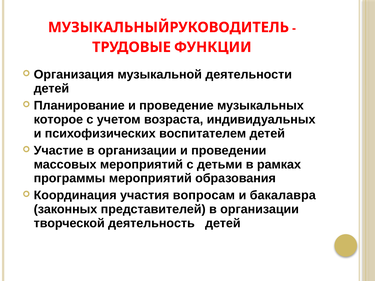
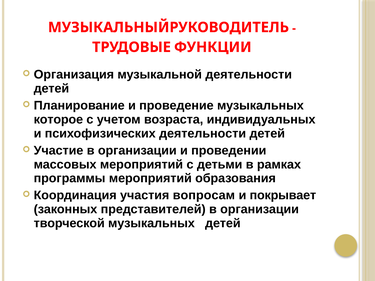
психофизических воспитателем: воспитателем -> деятельности
бакалавра: бакалавра -> покрывает
творческой деятельность: деятельность -> музыкальных
